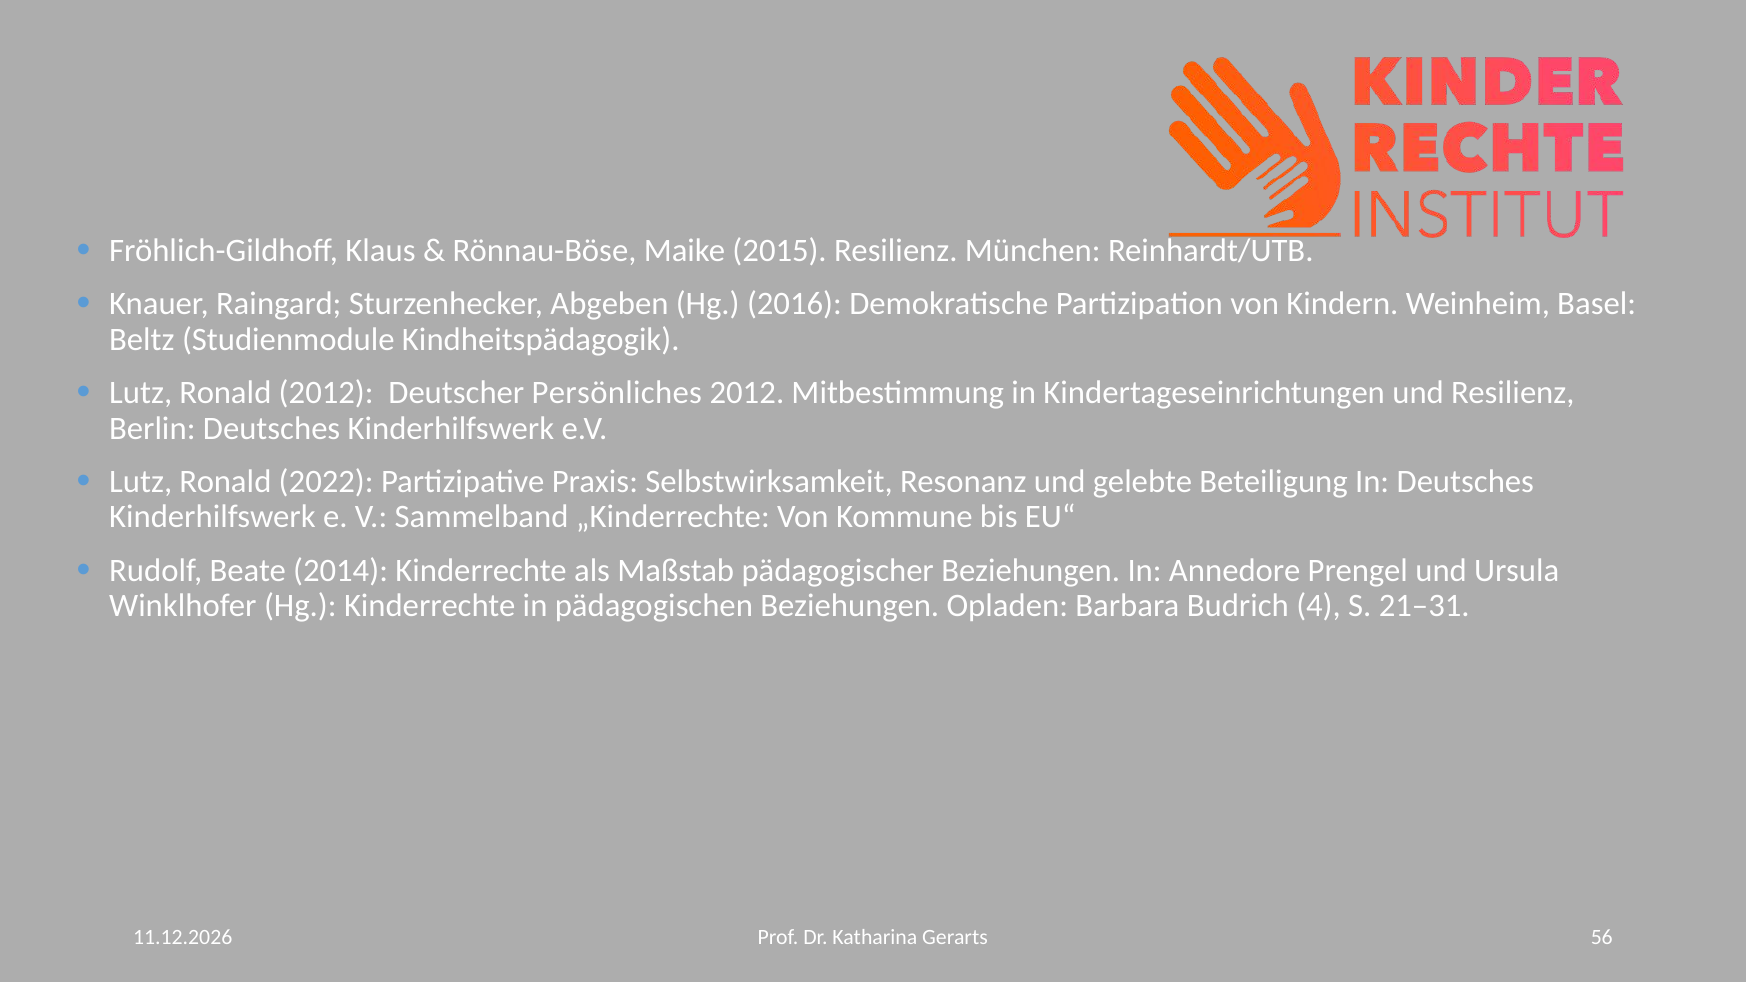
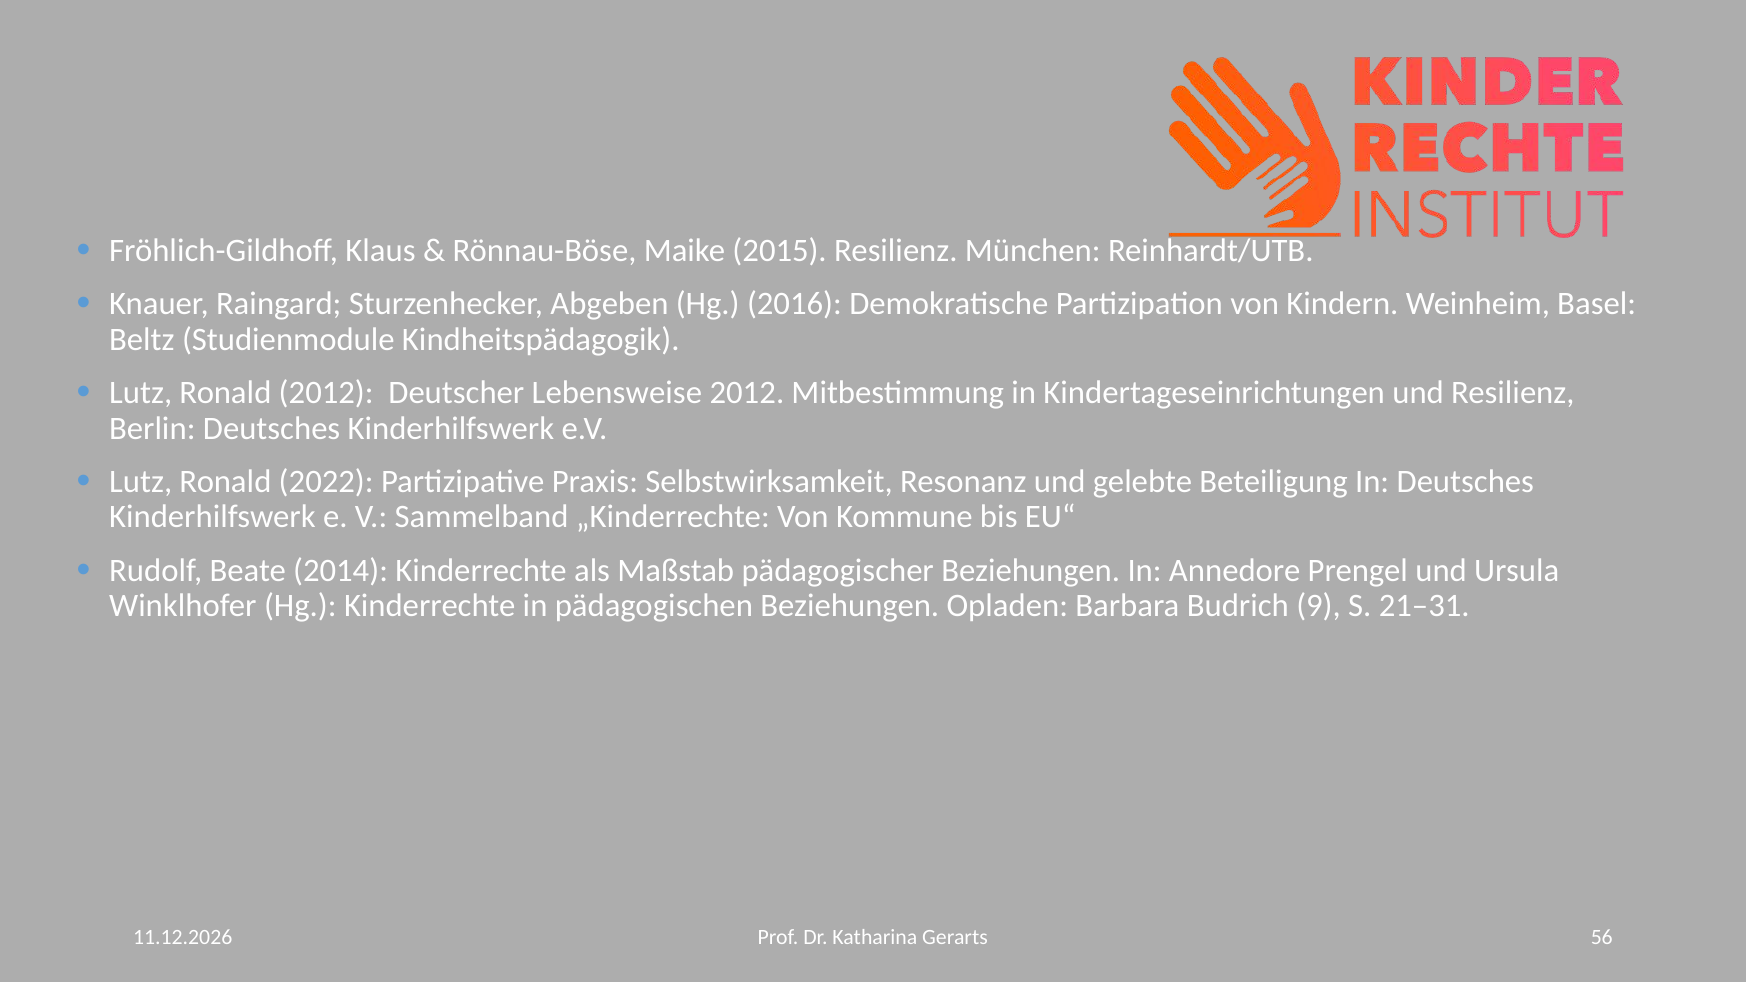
Persönliches: Persönliches -> Lebensweise
4: 4 -> 9
